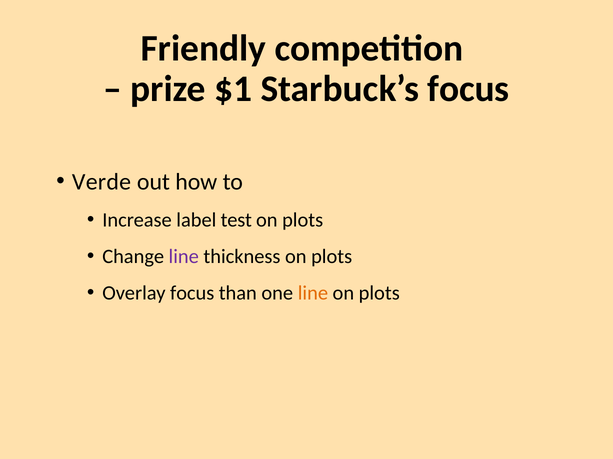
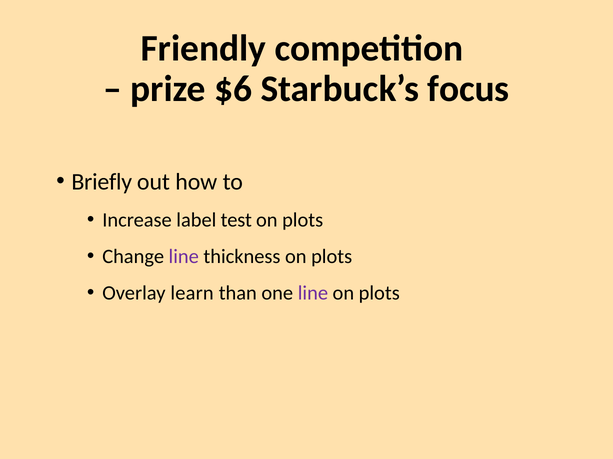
$1: $1 -> $6
Verde: Verde -> Briefly
Overlay focus: focus -> learn
line at (313, 293) colour: orange -> purple
